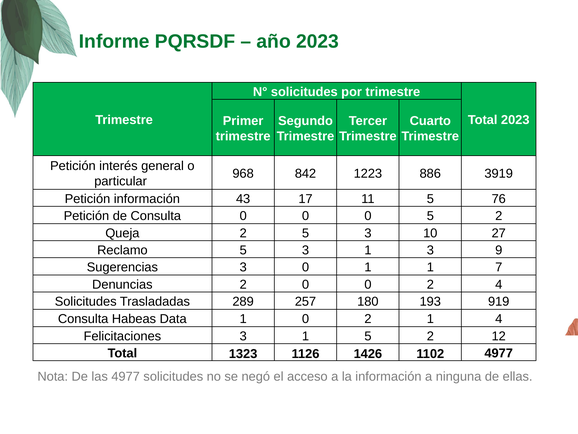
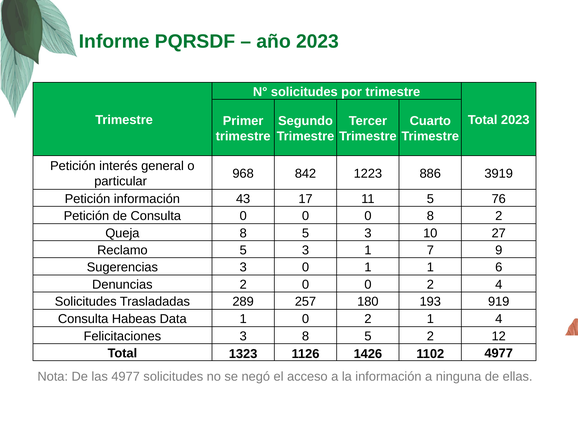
0 5: 5 -> 8
Queja 2: 2 -> 8
1 3: 3 -> 7
7: 7 -> 6
Felicitaciones 3 1: 1 -> 8
